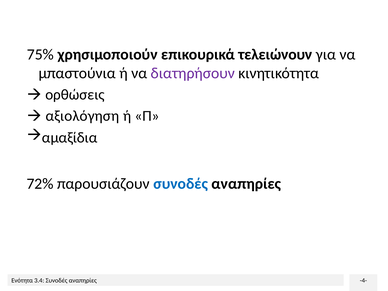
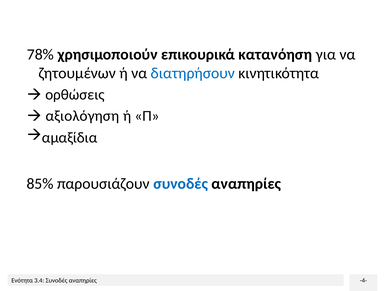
75%: 75% -> 78%
τελειώνουν: τελειώνουν -> κατανόηση
μπαστούνια: μπαστούνια -> ζητουμένων
διατηρήσουν colour: purple -> blue
72%: 72% -> 85%
